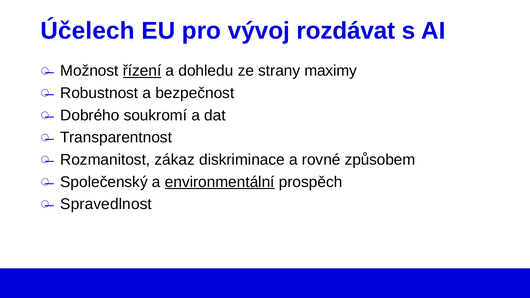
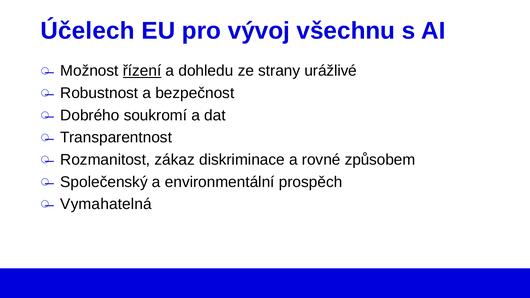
rozdávat: rozdávat -> všechnu
maximy: maximy -> urážlivé
environmentální underline: present -> none
Spravedlnost: Spravedlnost -> Vymahatelná
